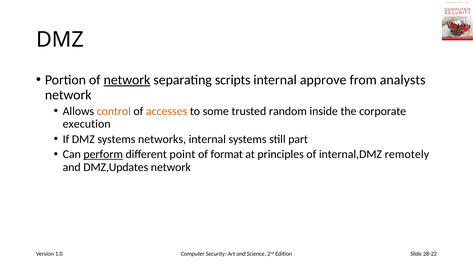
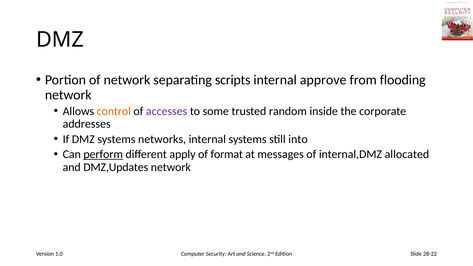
network at (127, 80) underline: present -> none
analysts: analysts -> flooding
accesses colour: orange -> purple
execution: execution -> addresses
part: part -> into
point: point -> apply
principles: principles -> messages
remotely: remotely -> allocated
